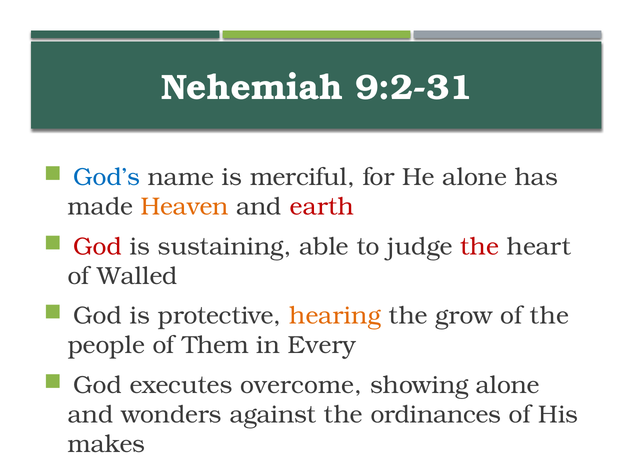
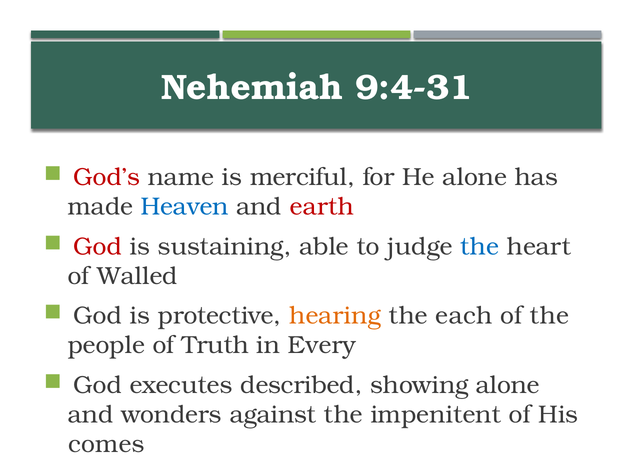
9:2-31: 9:2-31 -> 9:4-31
God’s colour: blue -> red
Heaven colour: orange -> blue
the at (480, 246) colour: red -> blue
grow: grow -> each
Them: Them -> Truth
overcome: overcome -> described
ordinances: ordinances -> impenitent
makes: makes -> comes
